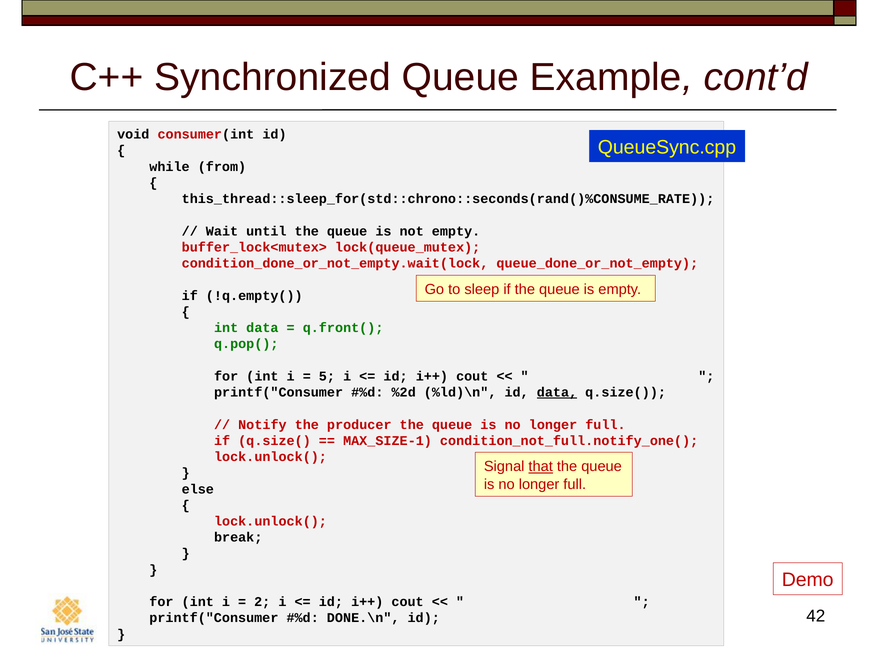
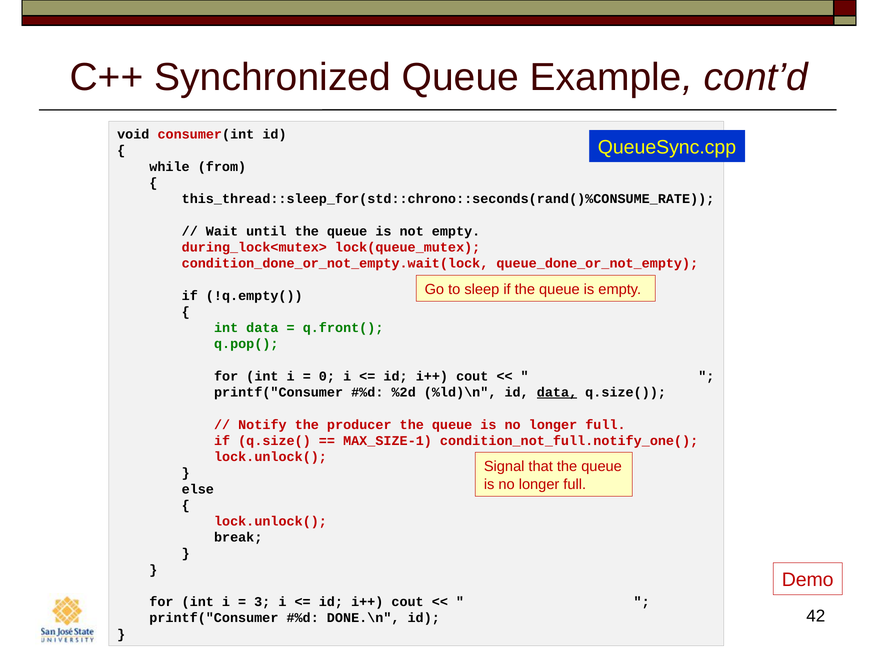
buffer_lock<mutex>: buffer_lock<mutex> -> during_lock<mutex>
5: 5 -> 0
that underline: present -> none
2: 2 -> 3
